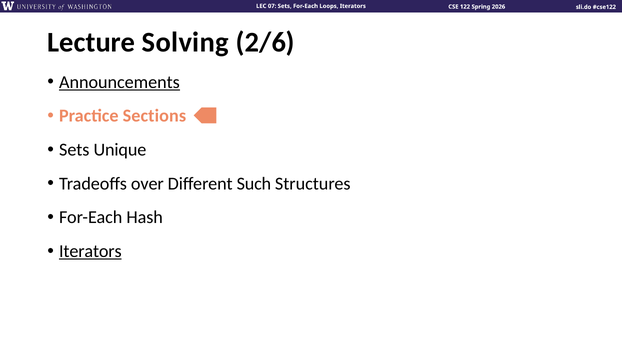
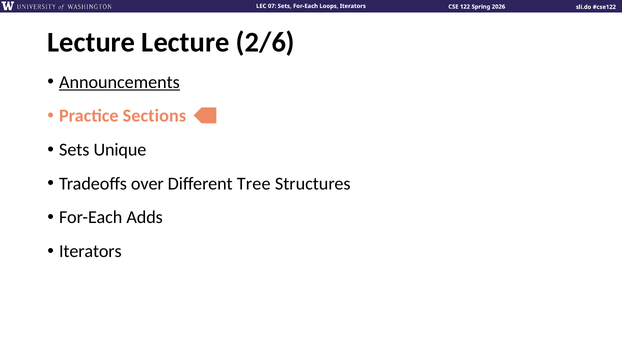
Lecture Solving: Solving -> Lecture
Such: Such -> Tree
Hash: Hash -> Adds
Iterators at (90, 251) underline: present -> none
